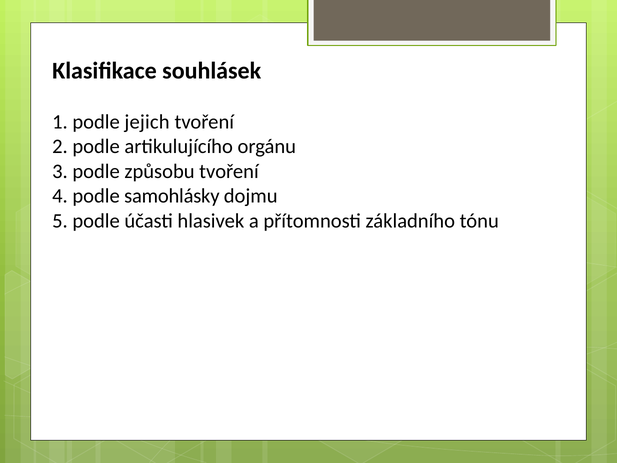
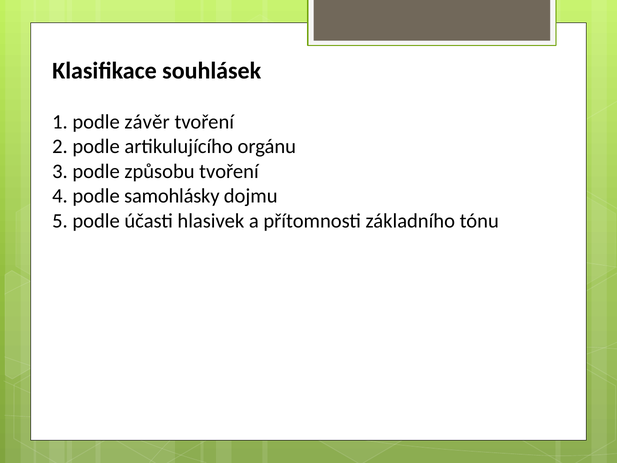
jejich: jejich -> závěr
